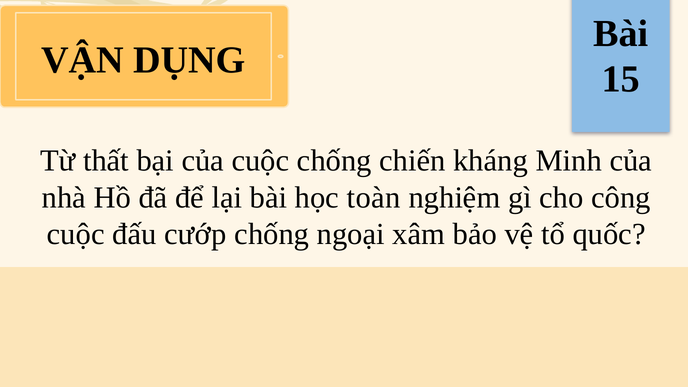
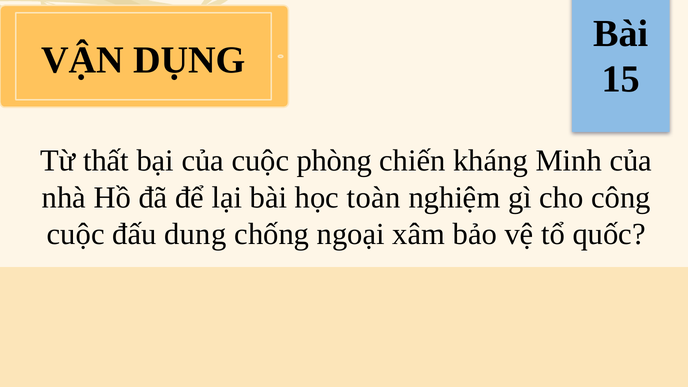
cuộc chống: chống -> phòng
cướp: cướp -> dung
